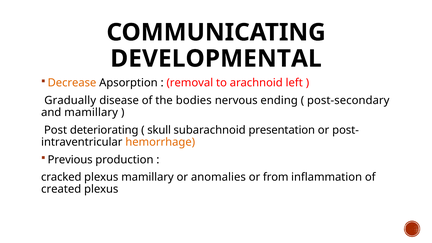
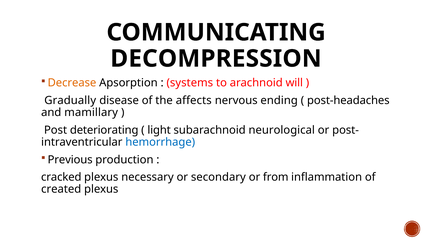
DEVELOPMENTAL: DEVELOPMENTAL -> DECOMPRESSION
removal: removal -> systems
left: left -> will
bodies: bodies -> affects
post-secondary: post-secondary -> post-headaches
skull: skull -> light
presentation: presentation -> neurological
hemorrhage colour: orange -> blue
plexus mamillary: mamillary -> necessary
anomalies: anomalies -> secondary
